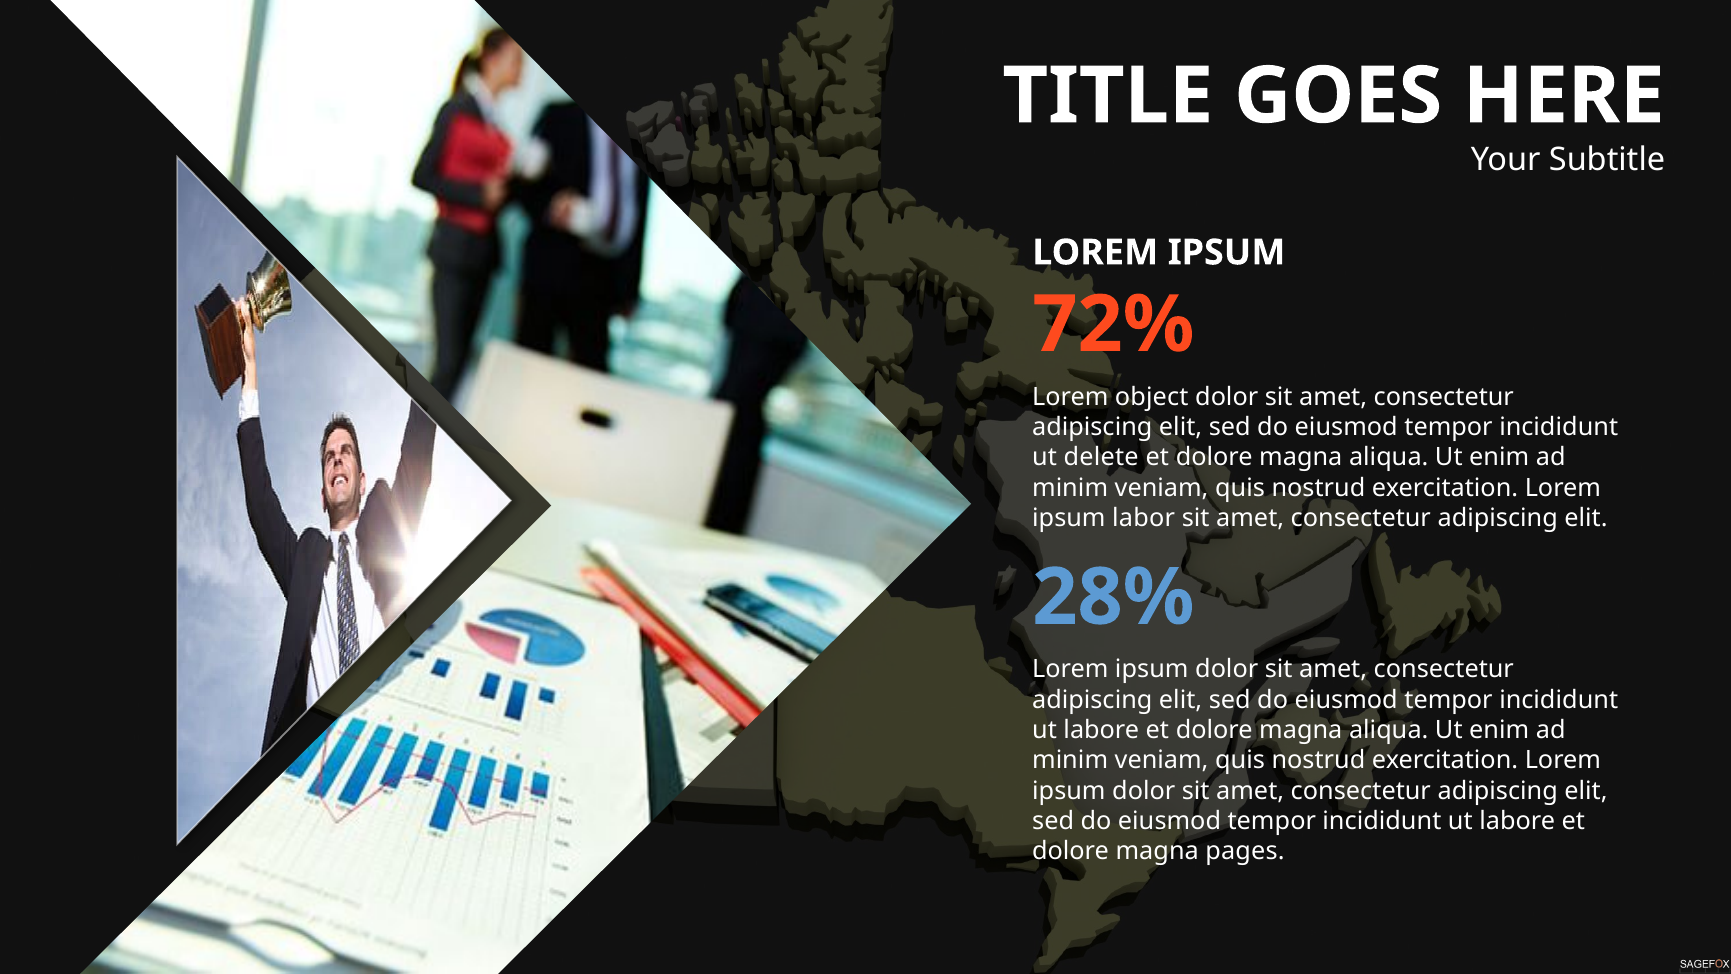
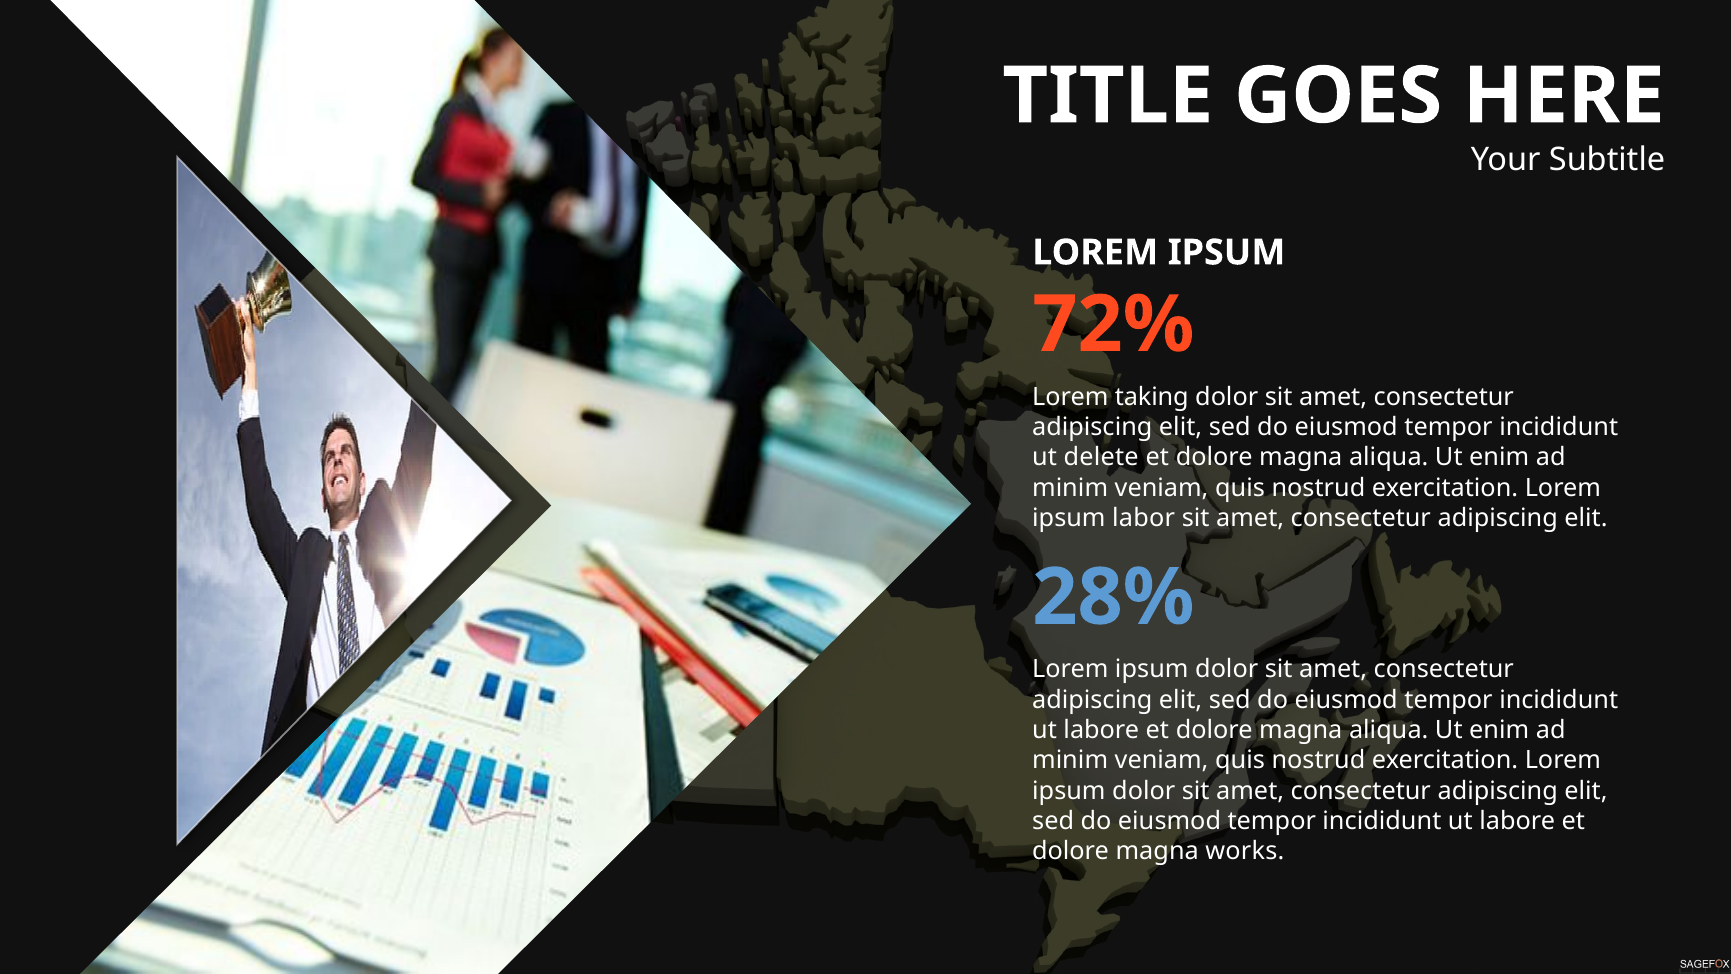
object: object -> taking
pages: pages -> works
